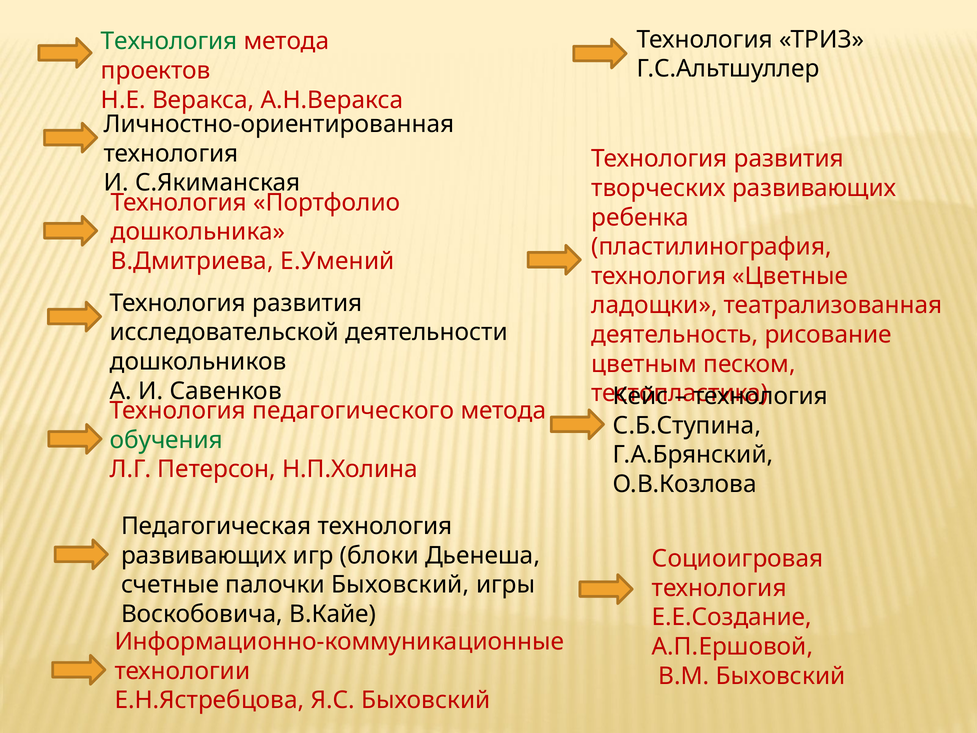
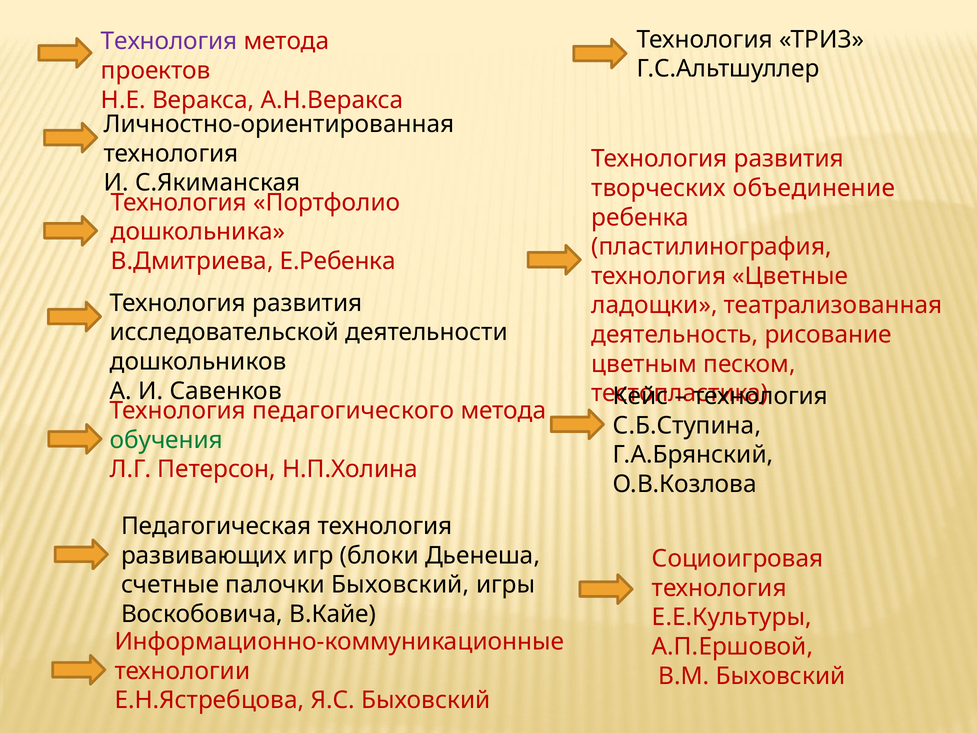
Технология at (169, 41) colour: green -> purple
творческих развивающих: развивающих -> объединение
Е.Умений: Е.Умений -> Е.Ребенка
Е.Е.Создание: Е.Е.Создание -> Е.Е.Культуры
